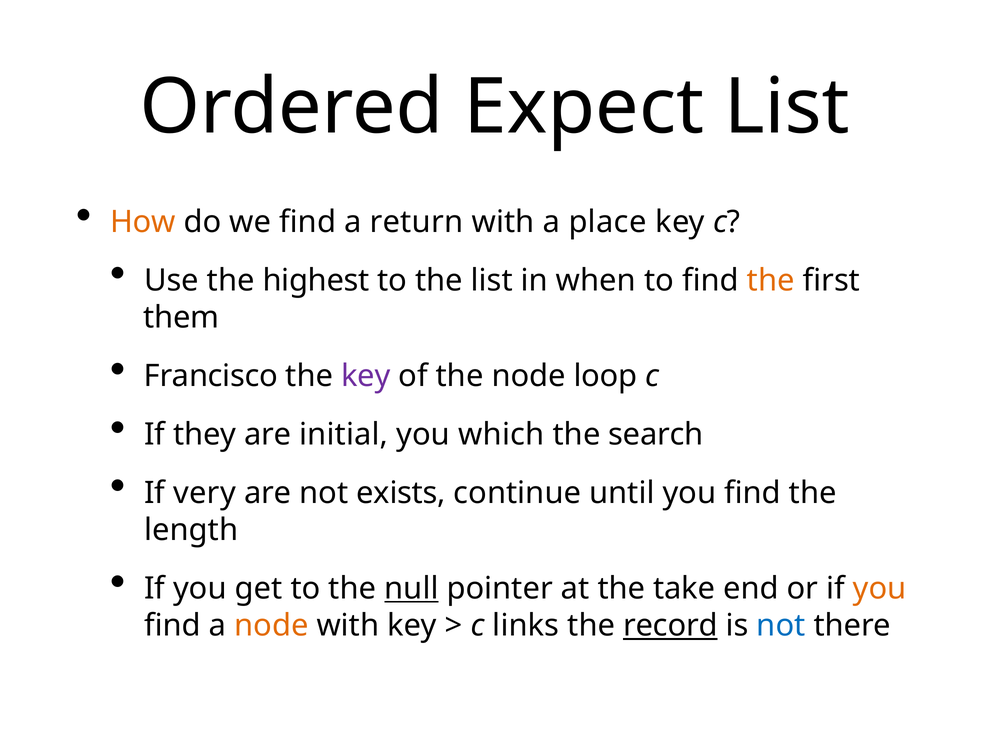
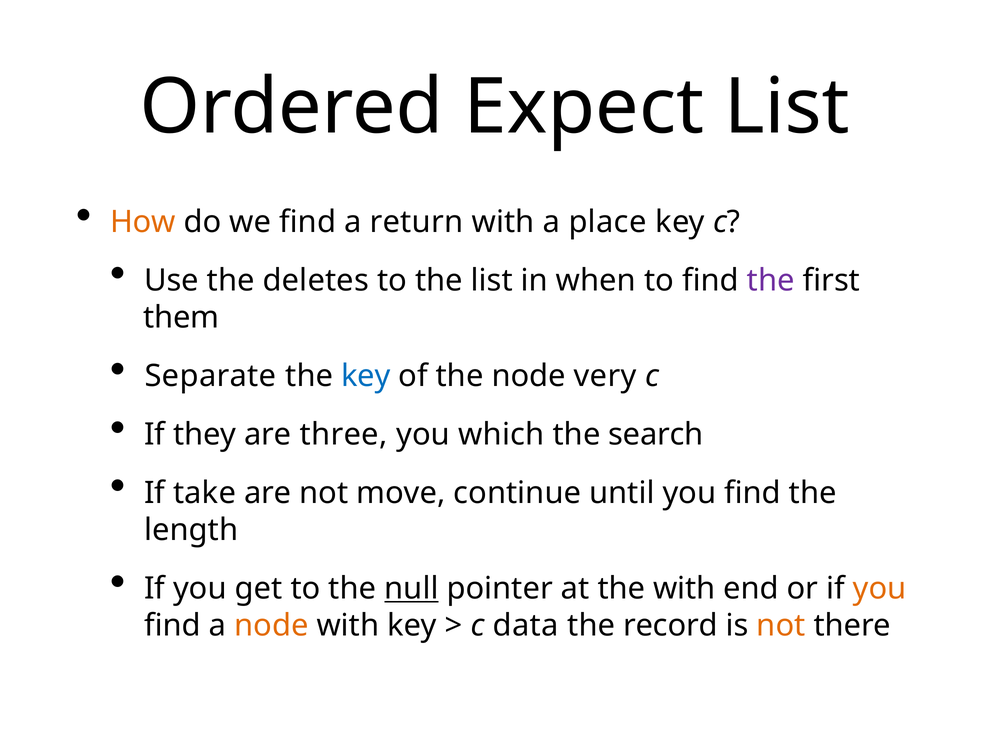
highest: highest -> deletes
the at (771, 280) colour: orange -> purple
Francisco: Francisco -> Separate
key at (366, 376) colour: purple -> blue
loop: loop -> very
initial: initial -> three
very: very -> take
exists: exists -> move
the take: take -> with
links: links -> data
record underline: present -> none
not at (781, 625) colour: blue -> orange
